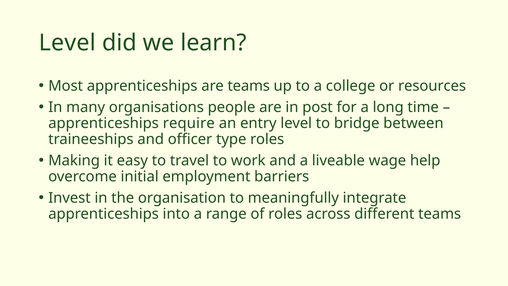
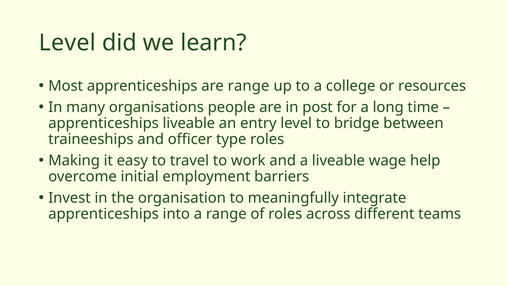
are teams: teams -> range
apprenticeships require: require -> liveable
